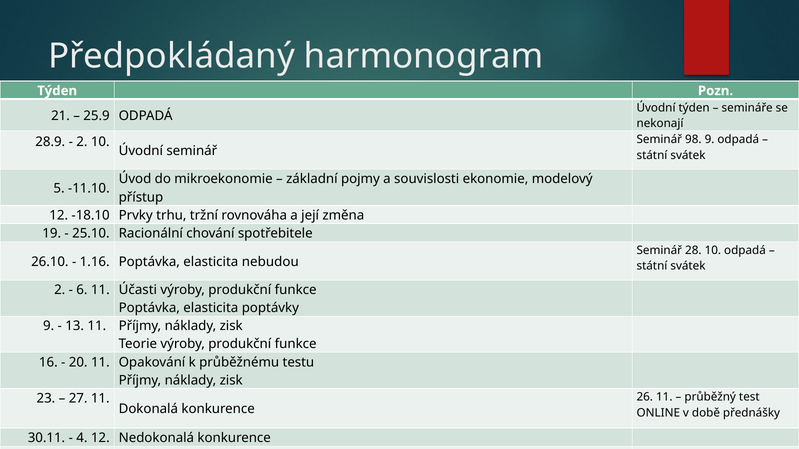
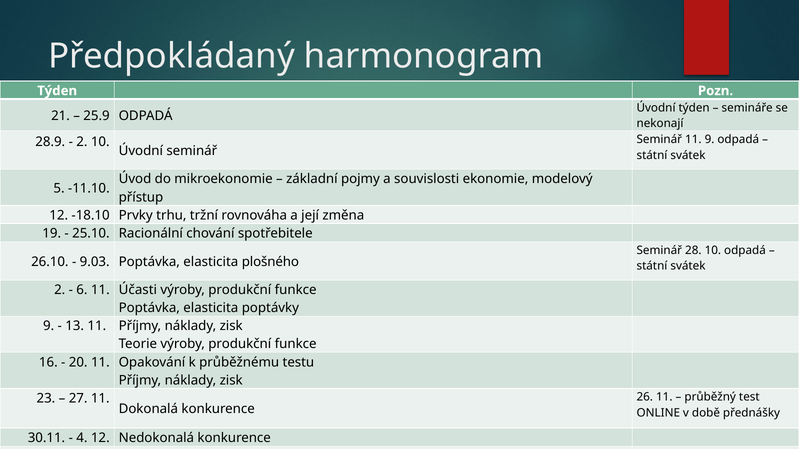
Seminář 98: 98 -> 11
1.16: 1.16 -> 9.03
nebudou: nebudou -> plošného
